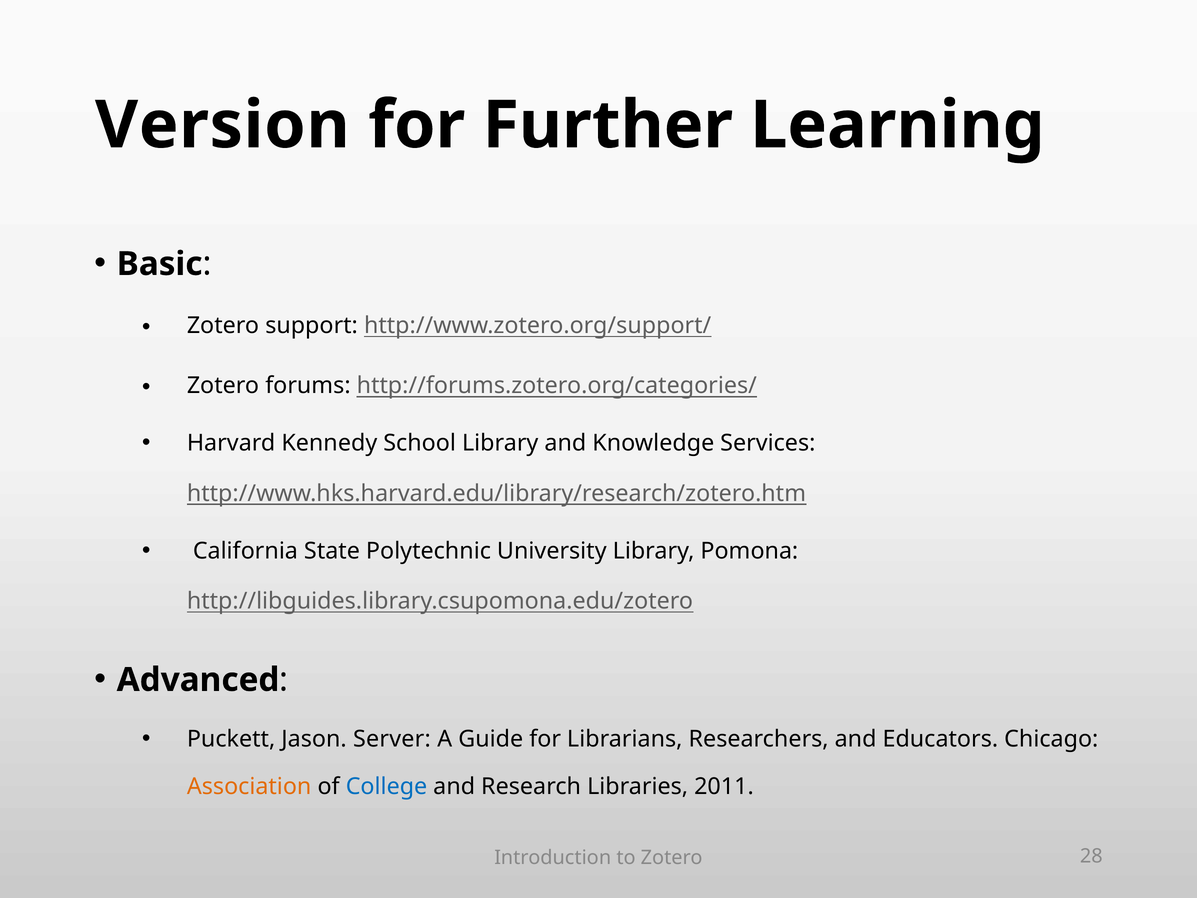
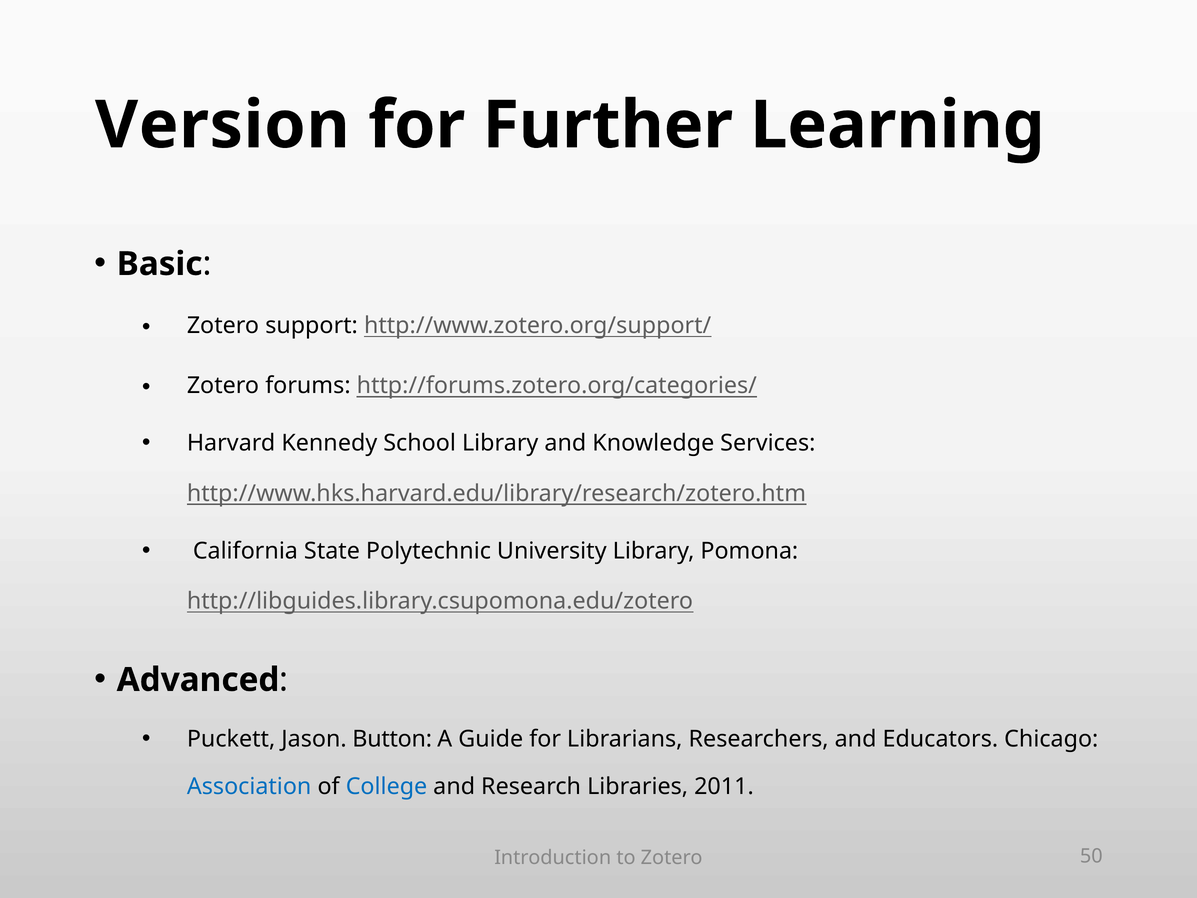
Server: Server -> Button
Association colour: orange -> blue
28: 28 -> 50
